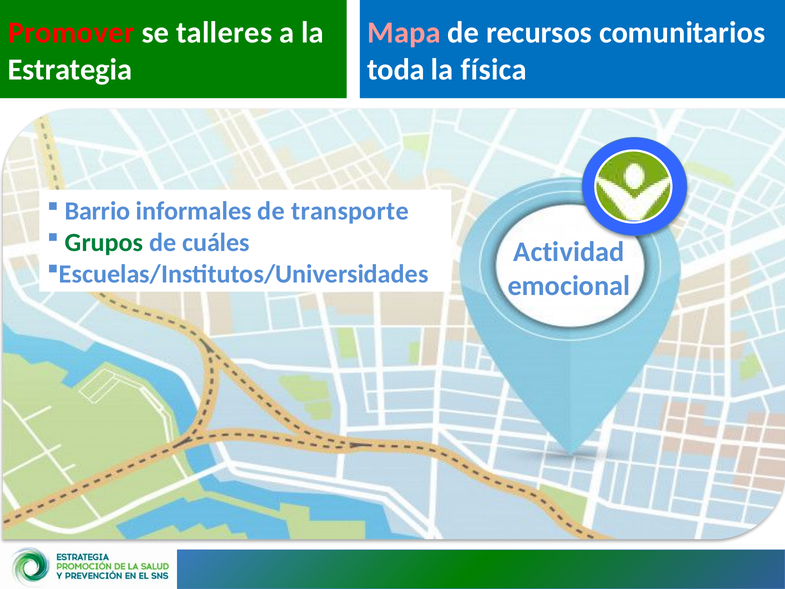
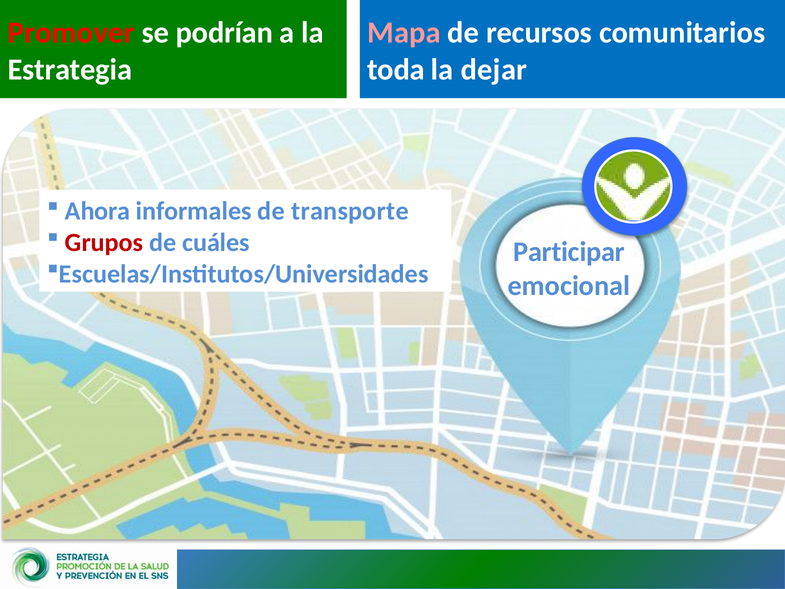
talleres: talleres -> podrían
física: física -> dejar
Barrio: Barrio -> Ahora
Grupos colour: green -> red
Actividad: Actividad -> Participar
